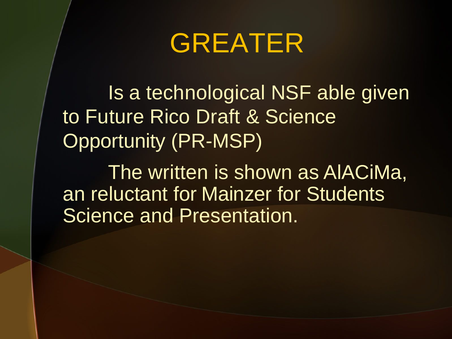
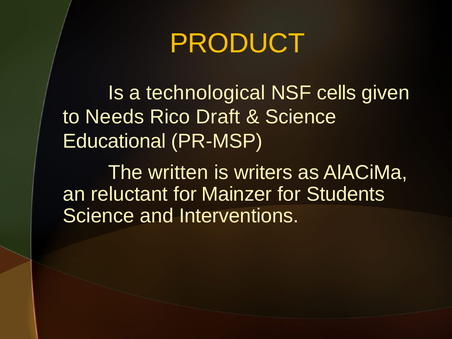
GREATER: GREATER -> PRODUCT
able: able -> cells
Future: Future -> Needs
Opportunity: Opportunity -> Educational
shown: shown -> writers
Presentation: Presentation -> Interventions
